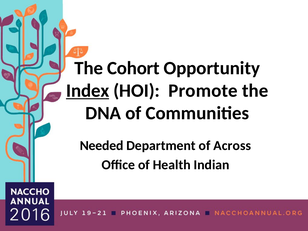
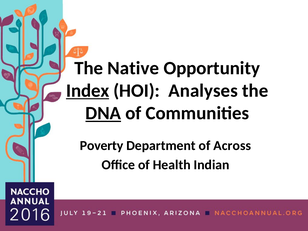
Cohort: Cohort -> Native
Promote: Promote -> Analyses
DNA underline: none -> present
Needed: Needed -> Poverty
